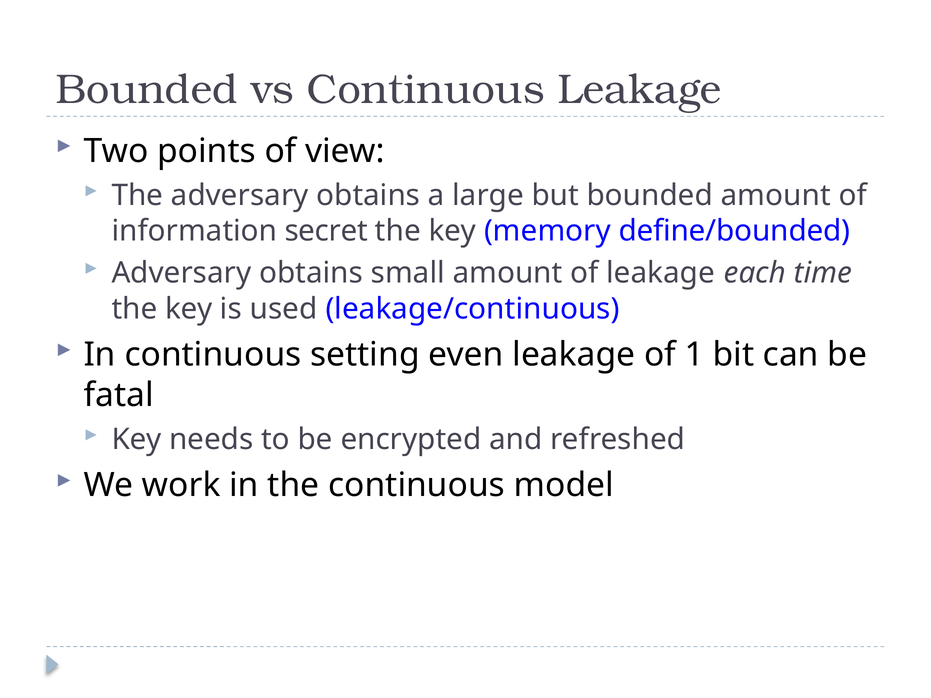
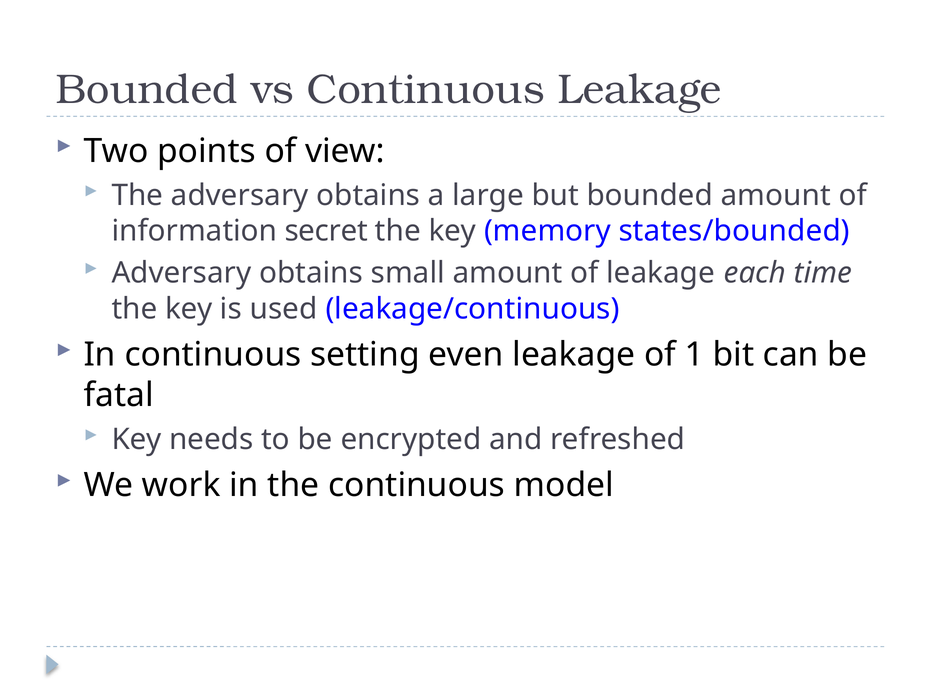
define/bounded: define/bounded -> states/bounded
